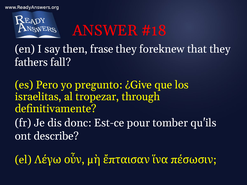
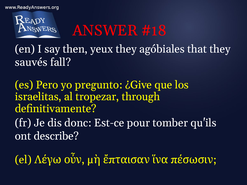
frase: frase -> yeux
foreknew: foreknew -> agóbiales
fathers: fathers -> sauvés
